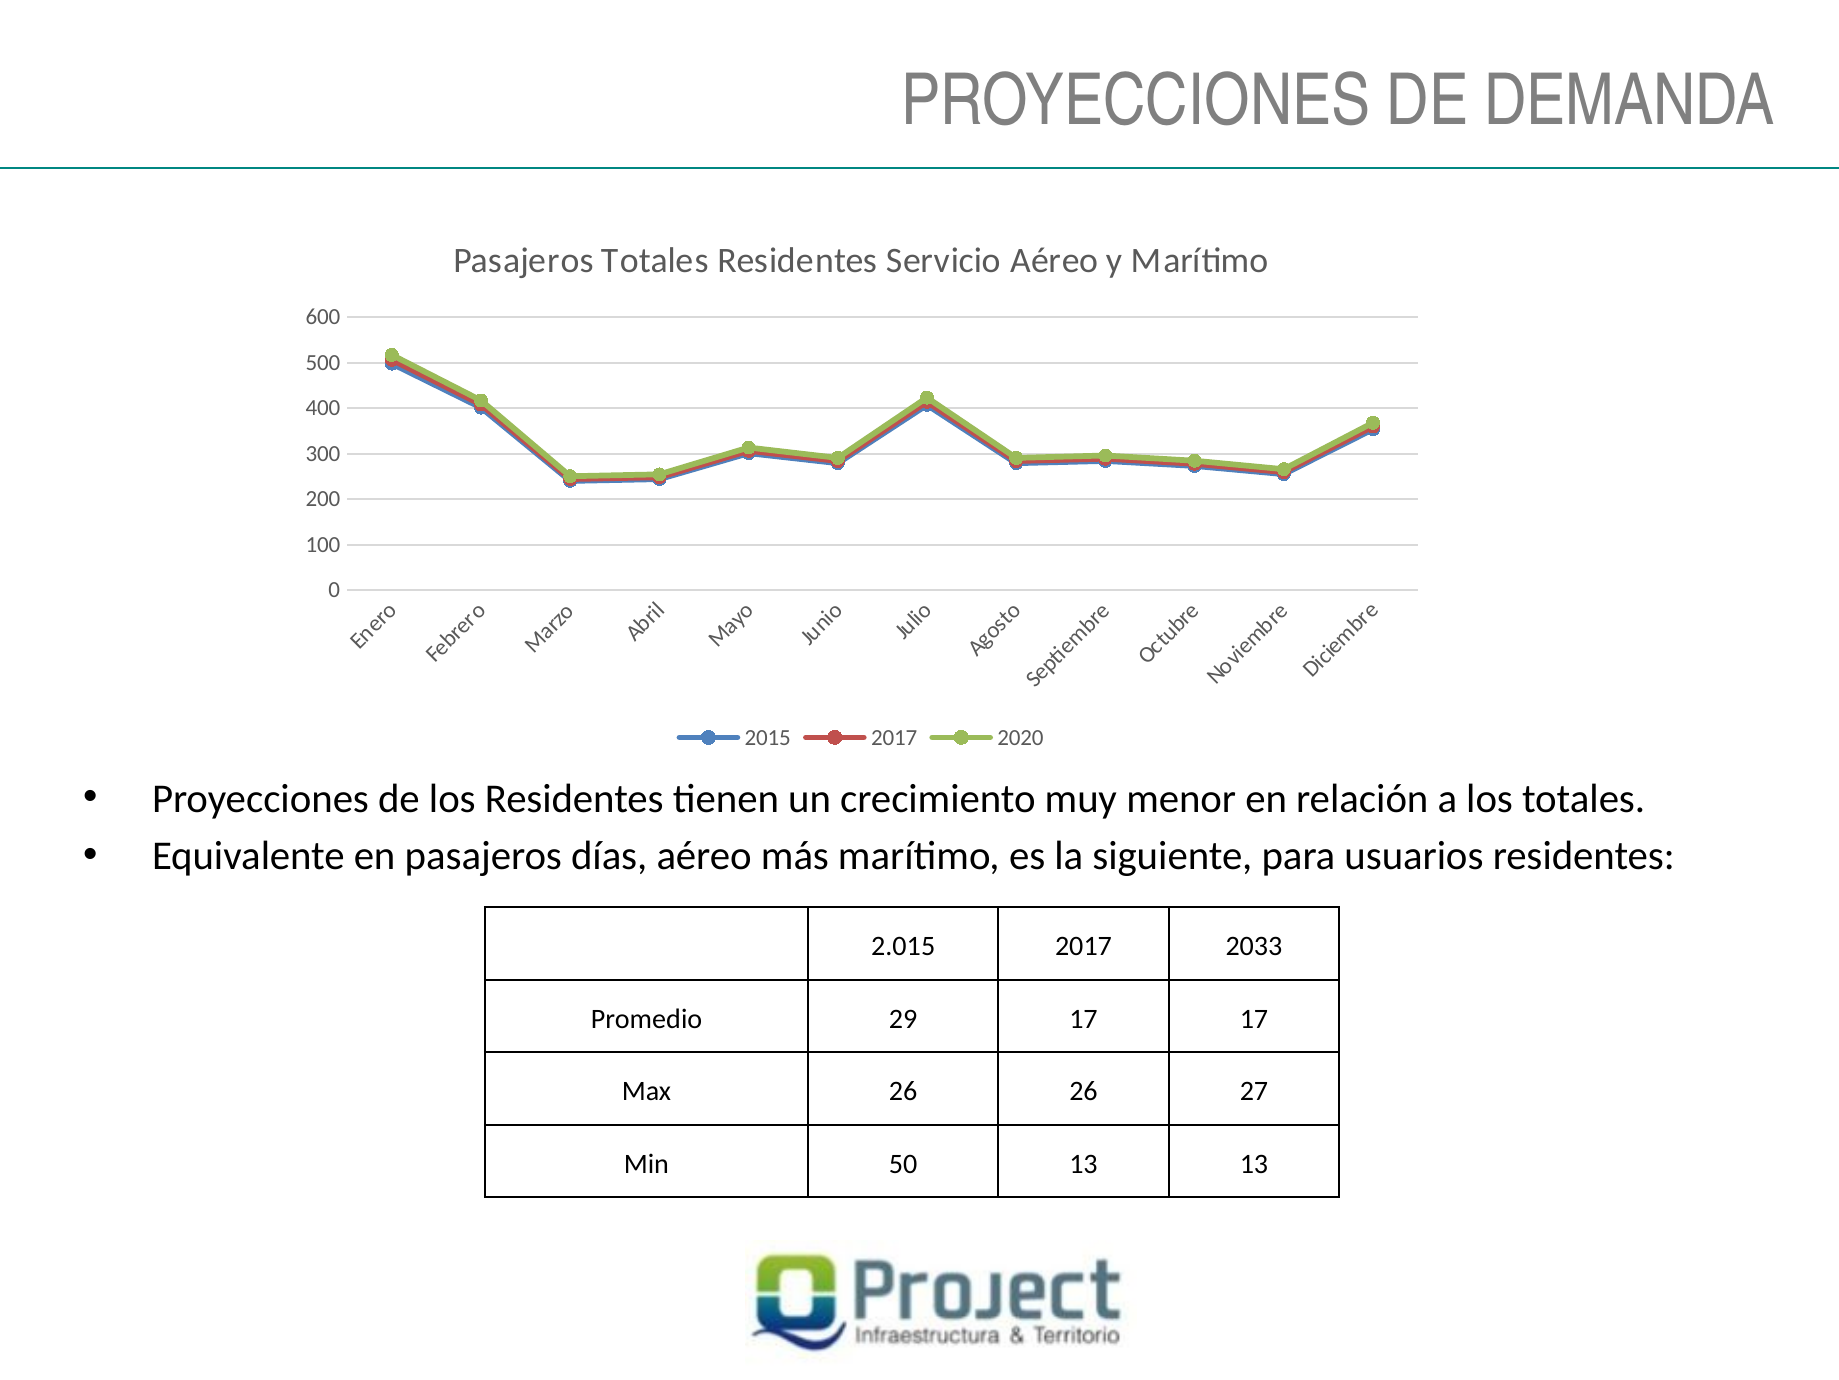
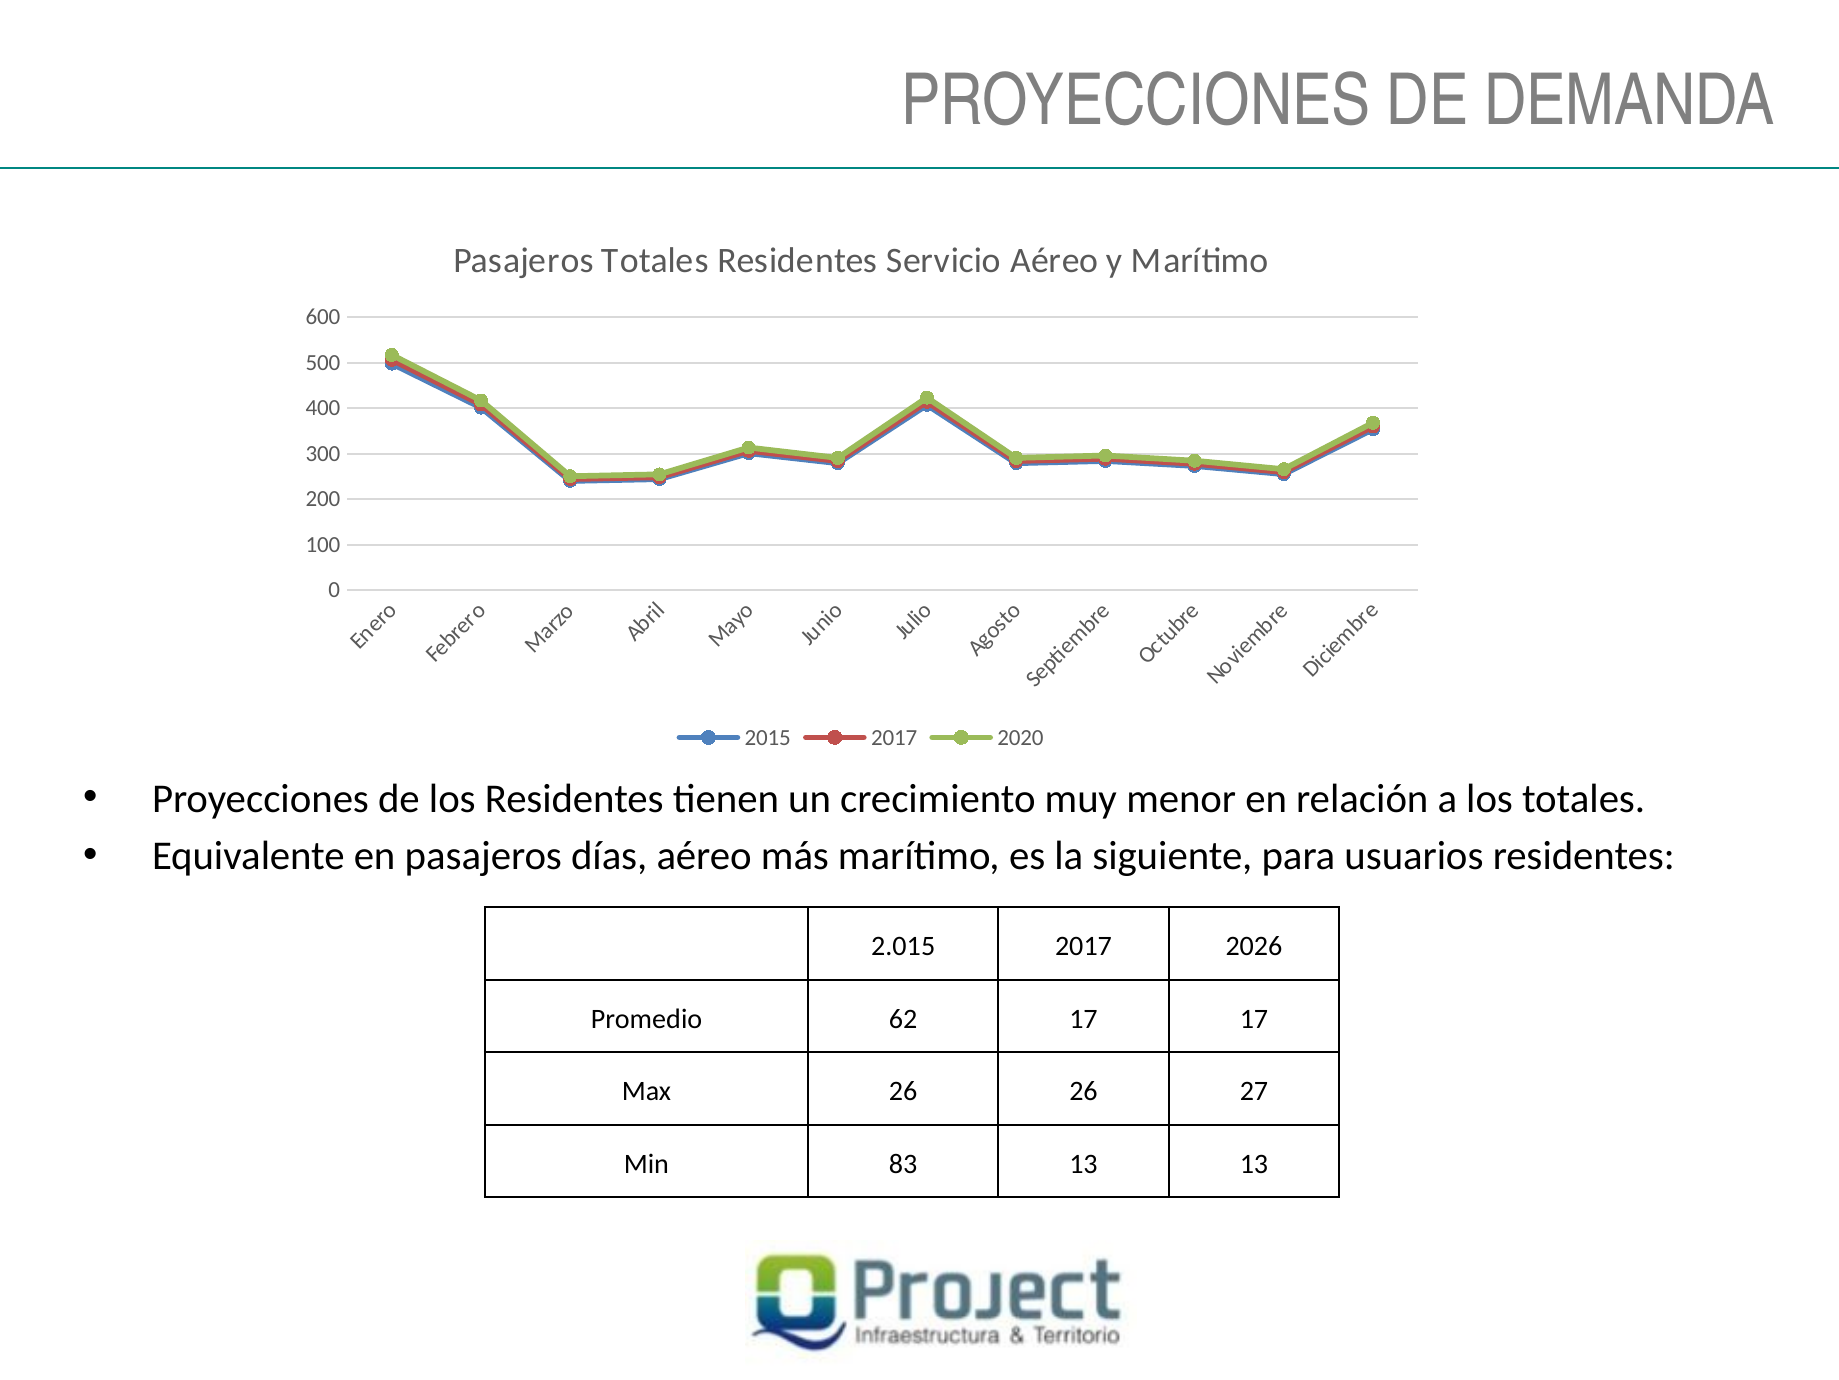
2033: 2033 -> 2026
29: 29 -> 62
50: 50 -> 83
